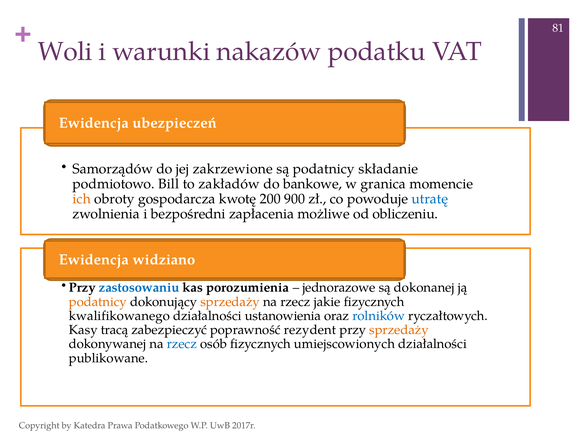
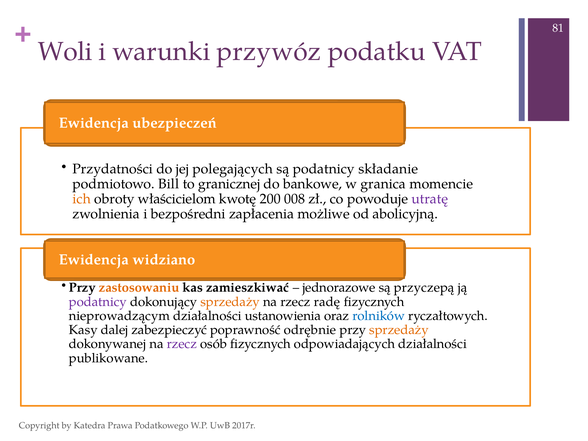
nakazów: nakazów -> przywóz
Samorządów: Samorządów -> Przydatności
zakrzewione: zakrzewione -> polegających
zakładów: zakładów -> granicznej
gospodarcza: gospodarcza -> właścicielom
900: 900 -> 008
utratę colour: blue -> purple
obliczeniu: obliczeniu -> abolicyjną
zastosowaniu colour: blue -> orange
porozumienia: porozumienia -> zamieszkiwać
dokonanej: dokonanej -> przyczepą
podatnicy at (98, 302) colour: orange -> purple
jakie: jakie -> radę
kwalifikowanego: kwalifikowanego -> nieprowadzącym
tracą: tracą -> dalej
rezydent: rezydent -> odrębnie
rzecz at (182, 344) colour: blue -> purple
umiejscowionych: umiejscowionych -> odpowiadających
